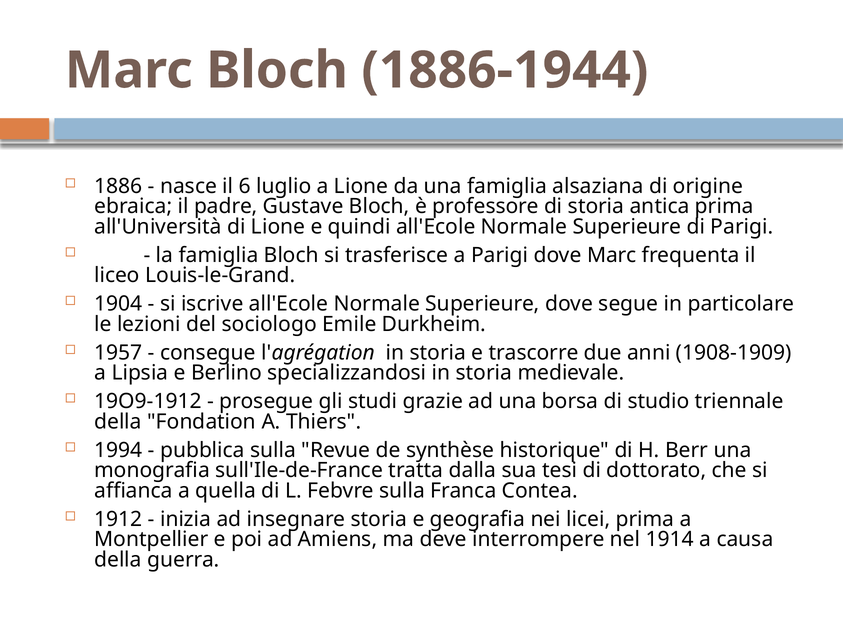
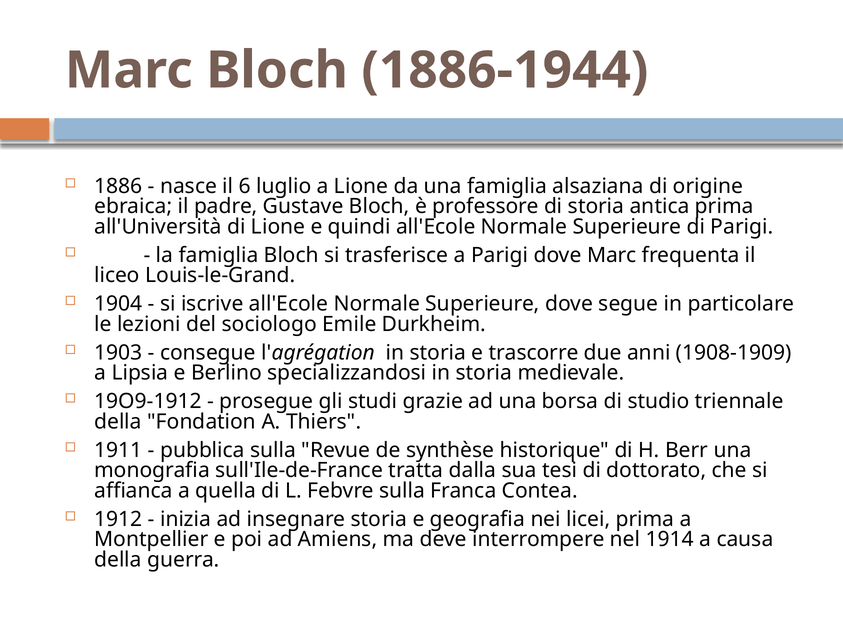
1957: 1957 -> 1903
1994: 1994 -> 1911
